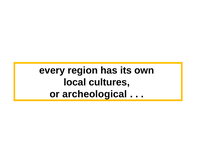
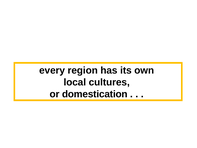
archeological: archeological -> domestication
